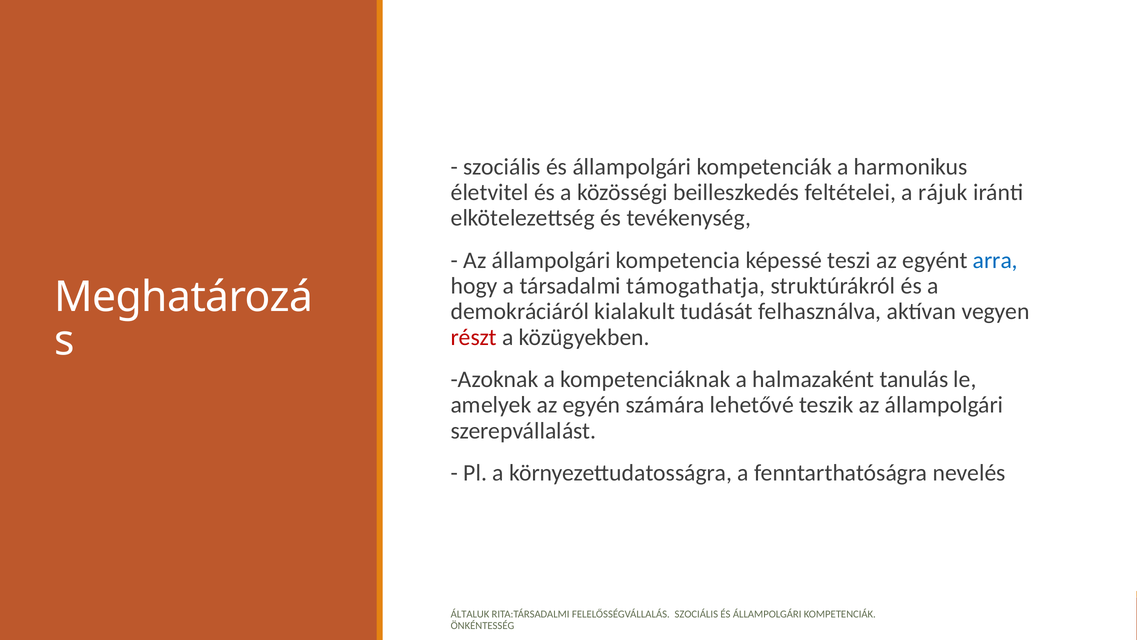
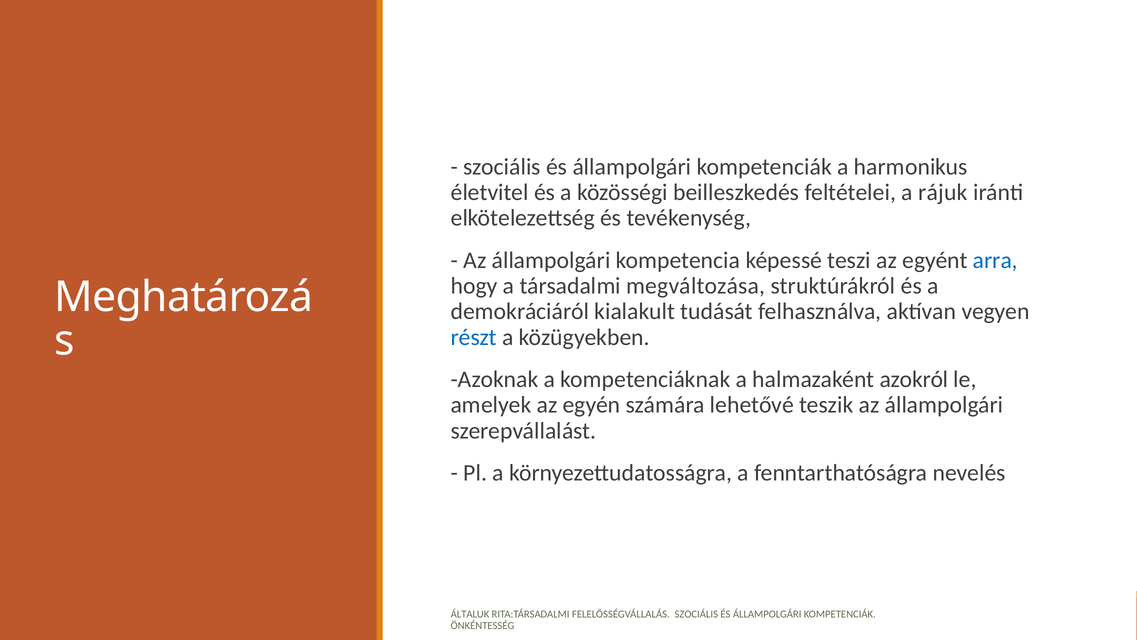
támogathatja: támogathatja -> megváltozása
részt colour: red -> blue
tanulás: tanulás -> azokról
